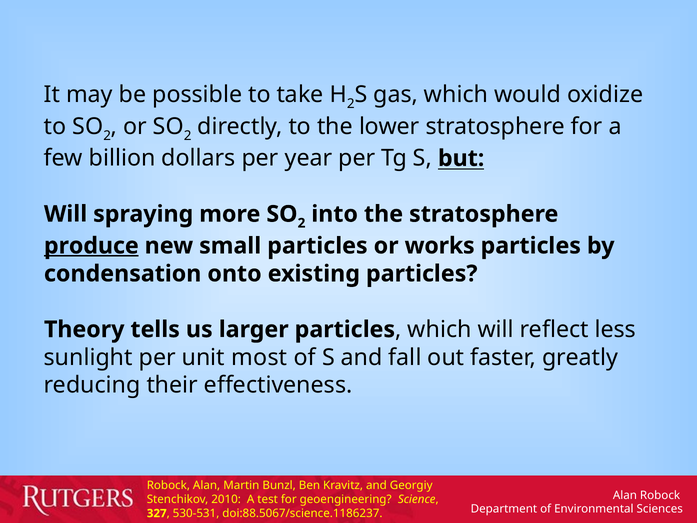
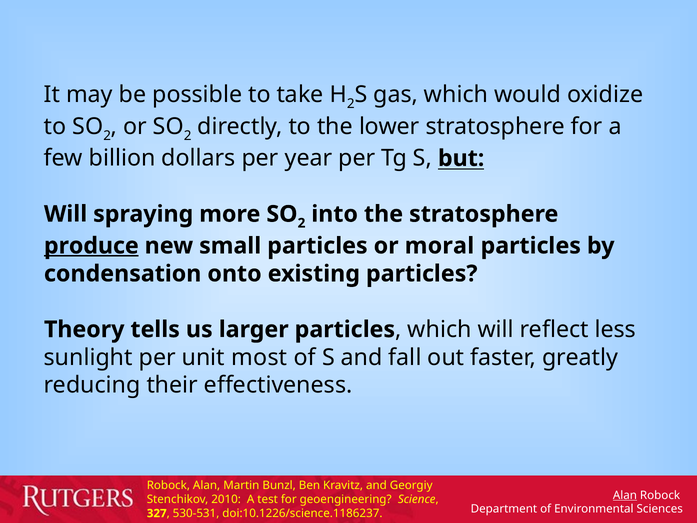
works: works -> moral
Alan at (625, 495) underline: none -> present
doi:88.5067/science.1186237: doi:88.5067/science.1186237 -> doi:10.1226/science.1186237
